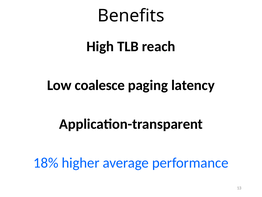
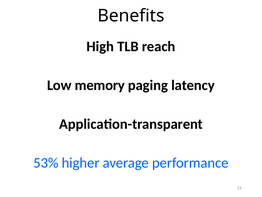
coalesce: coalesce -> memory
18%: 18% -> 53%
